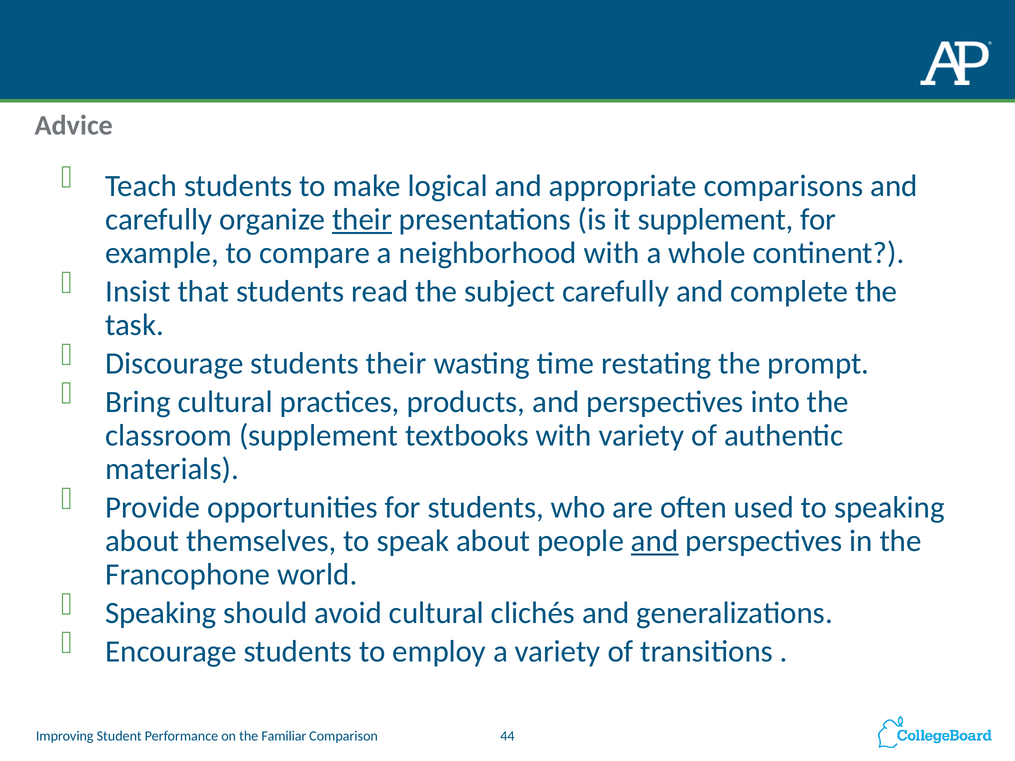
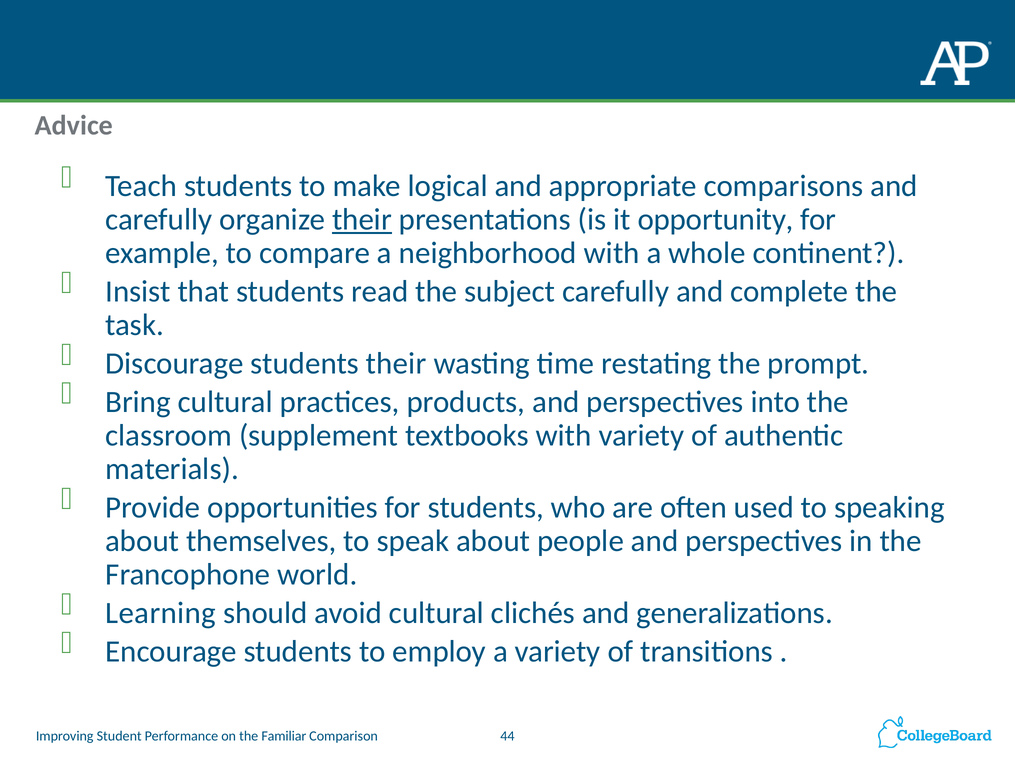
it supplement: supplement -> opportunity
and at (655, 541) underline: present -> none
Speaking at (161, 613): Speaking -> Learning
